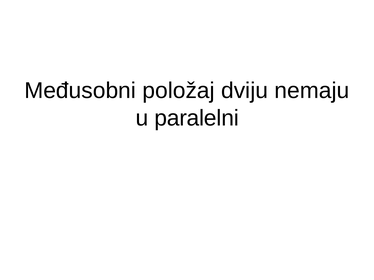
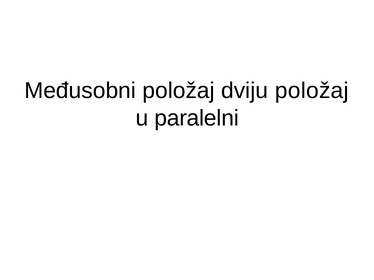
dviju nemaju: nemaju -> položaj
